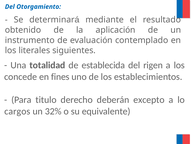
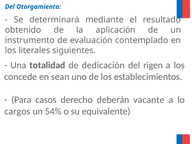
establecida: establecida -> dedicación
fines: fines -> sean
titulo: titulo -> casos
excepto: excepto -> vacante
32%: 32% -> 54%
